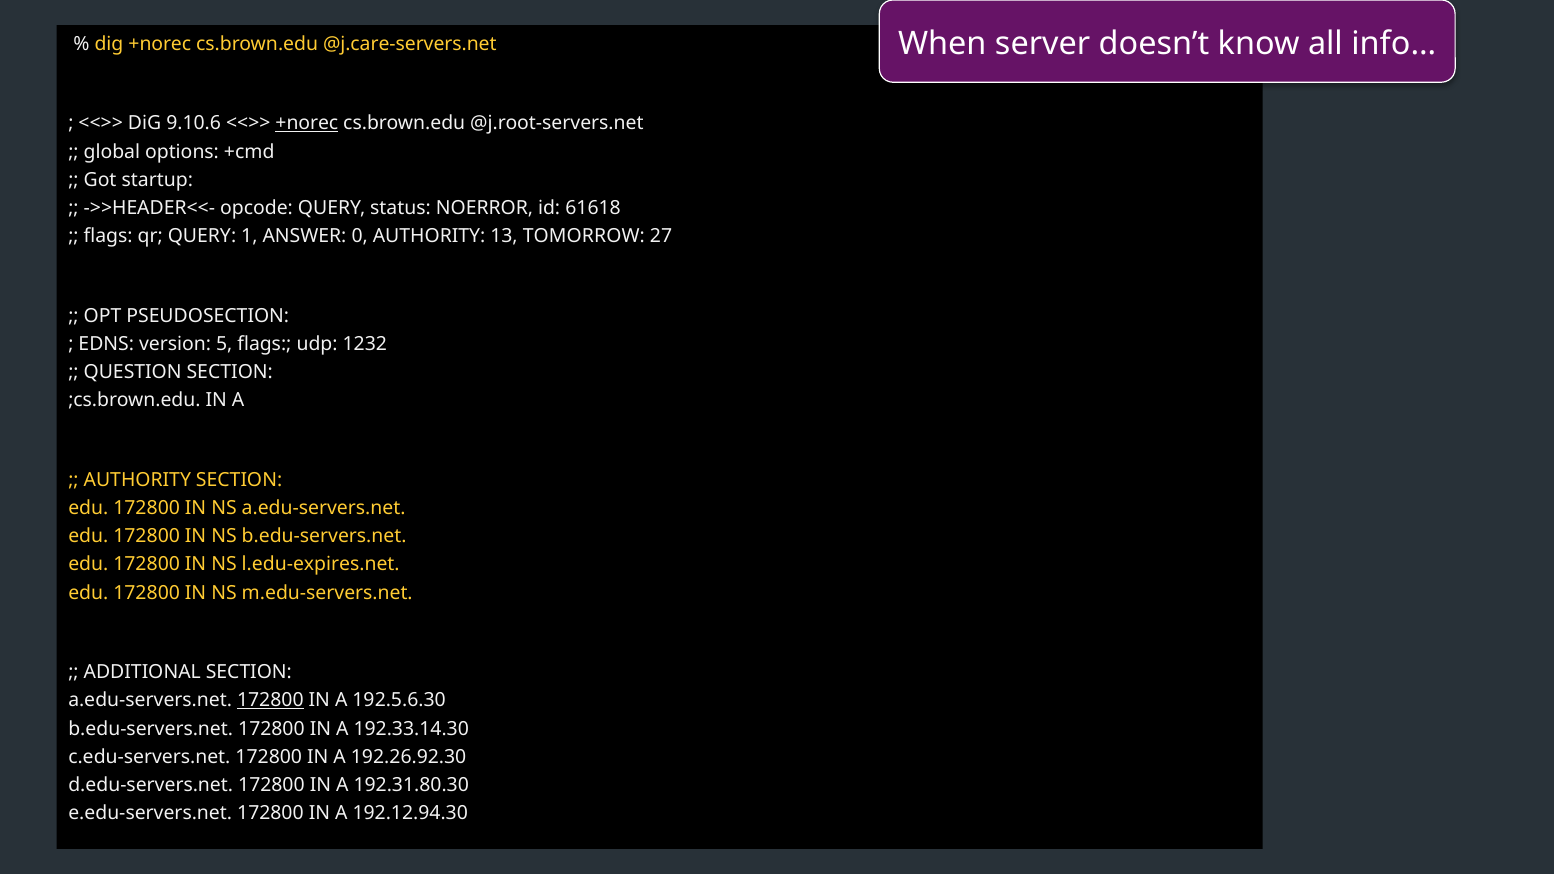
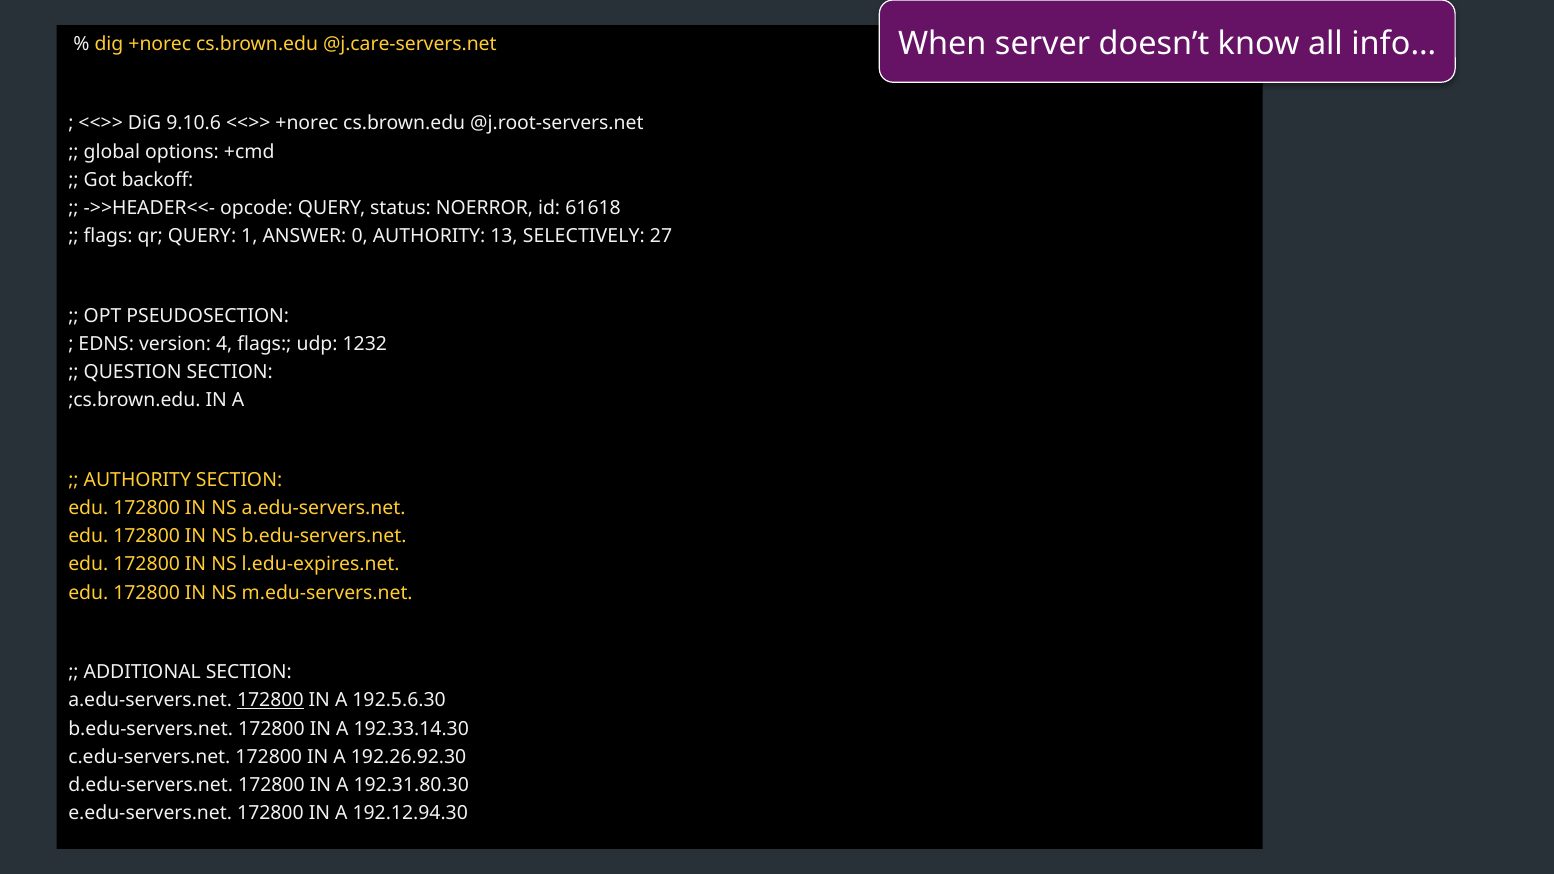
+norec at (307, 124) underline: present -> none
startup: startup -> backoff
TOMORROW: TOMORROW -> SELECTIVELY
5: 5 -> 4
